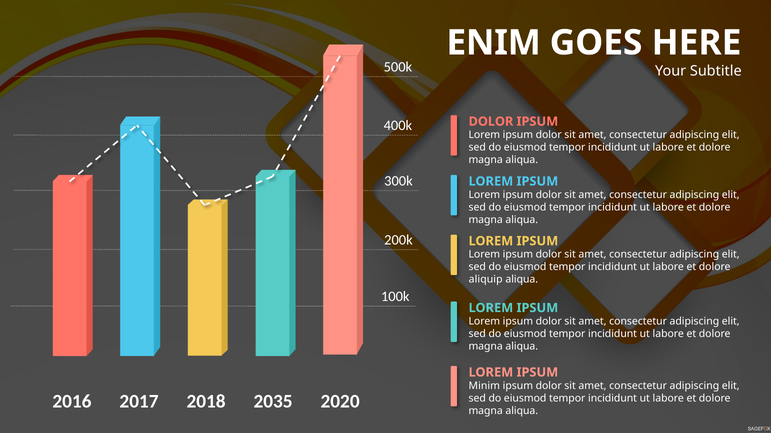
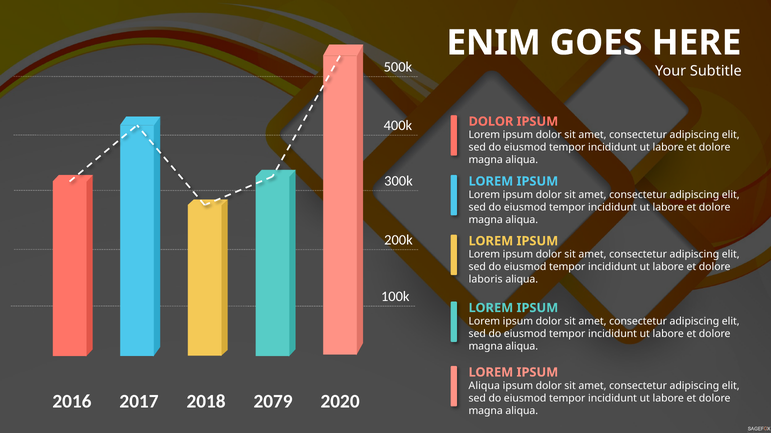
aliquip: aliquip -> laboris
Minim at (484, 386): Minim -> Aliqua
2035: 2035 -> 2079
